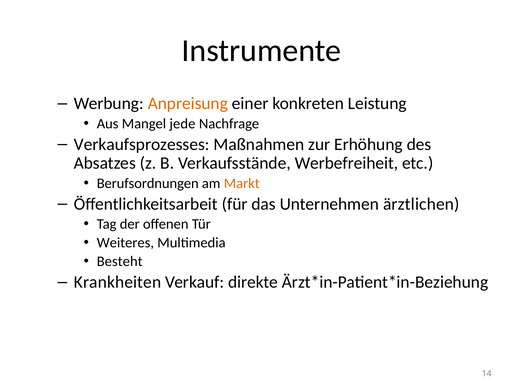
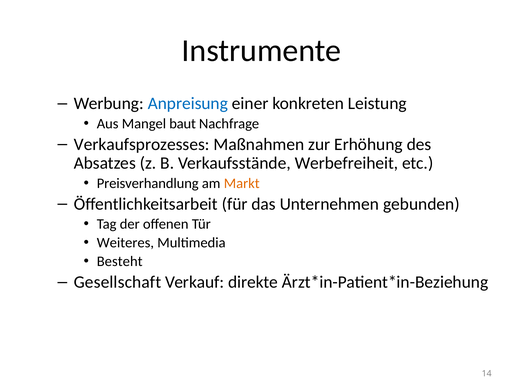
Anpreisung colour: orange -> blue
jede: jede -> baut
Berufsordnungen: Berufsordnungen -> Preisverhandlung
ärztlichen: ärztlichen -> gebunden
Krankheiten: Krankheiten -> Gesellschaft
